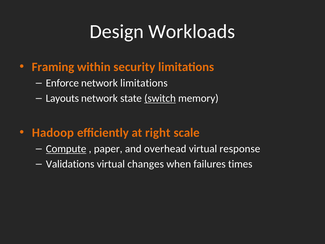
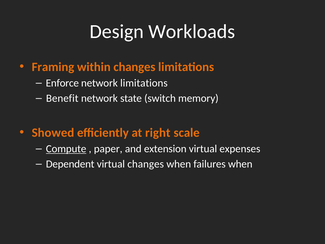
within security: security -> changes
Layouts: Layouts -> Benefit
switch underline: present -> none
Hadoop: Hadoop -> Showed
overhead: overhead -> extension
response: response -> expenses
Validations: Validations -> Dependent
failures times: times -> when
